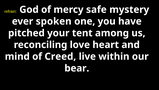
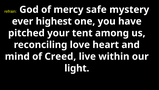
spoken: spoken -> highest
bear: bear -> light
